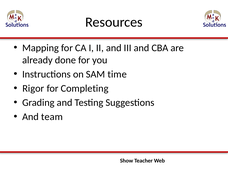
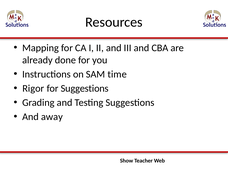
for Completing: Completing -> Suggestions
team: team -> away
